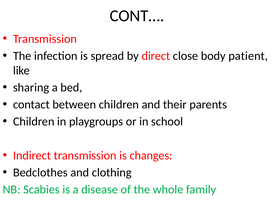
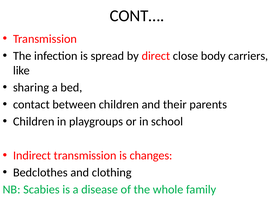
patient: patient -> carriers
